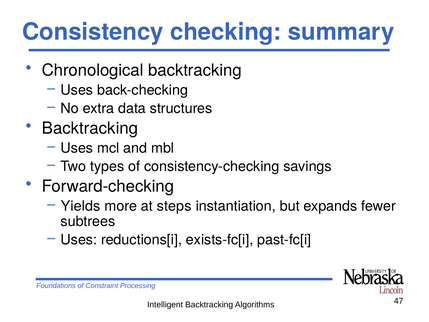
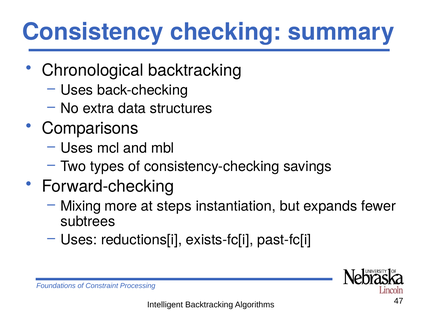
Backtracking at (90, 128): Backtracking -> Comparisons
Yields: Yields -> Mixing
